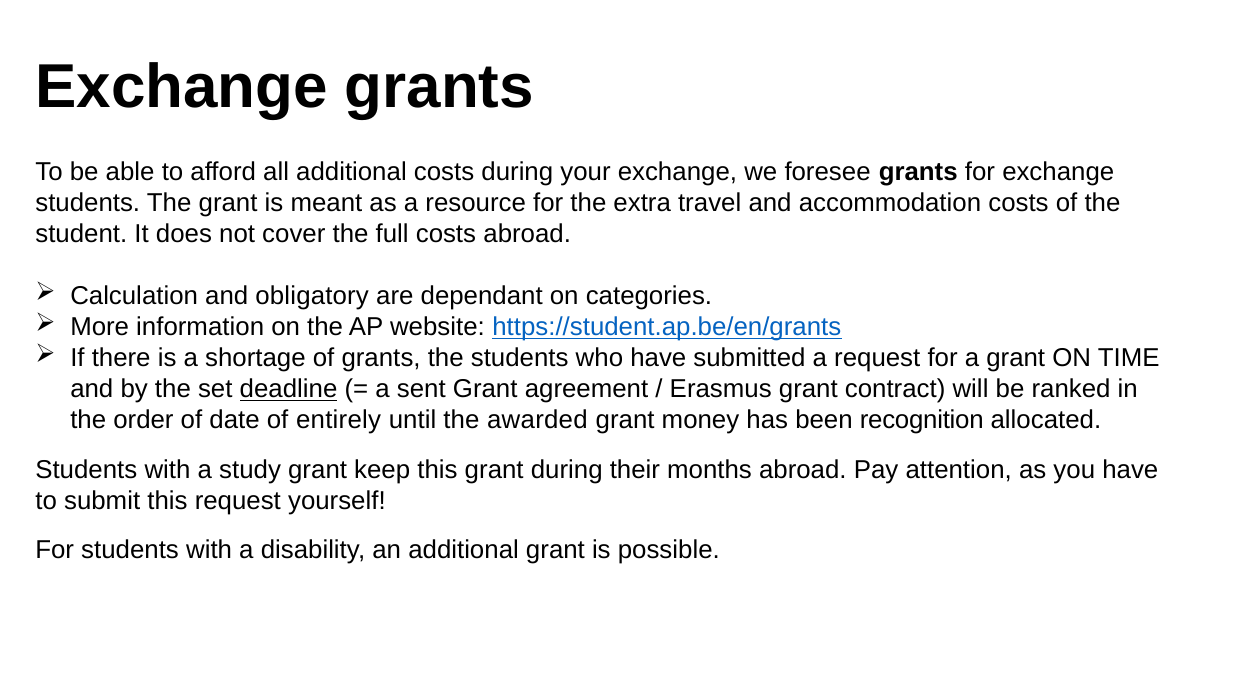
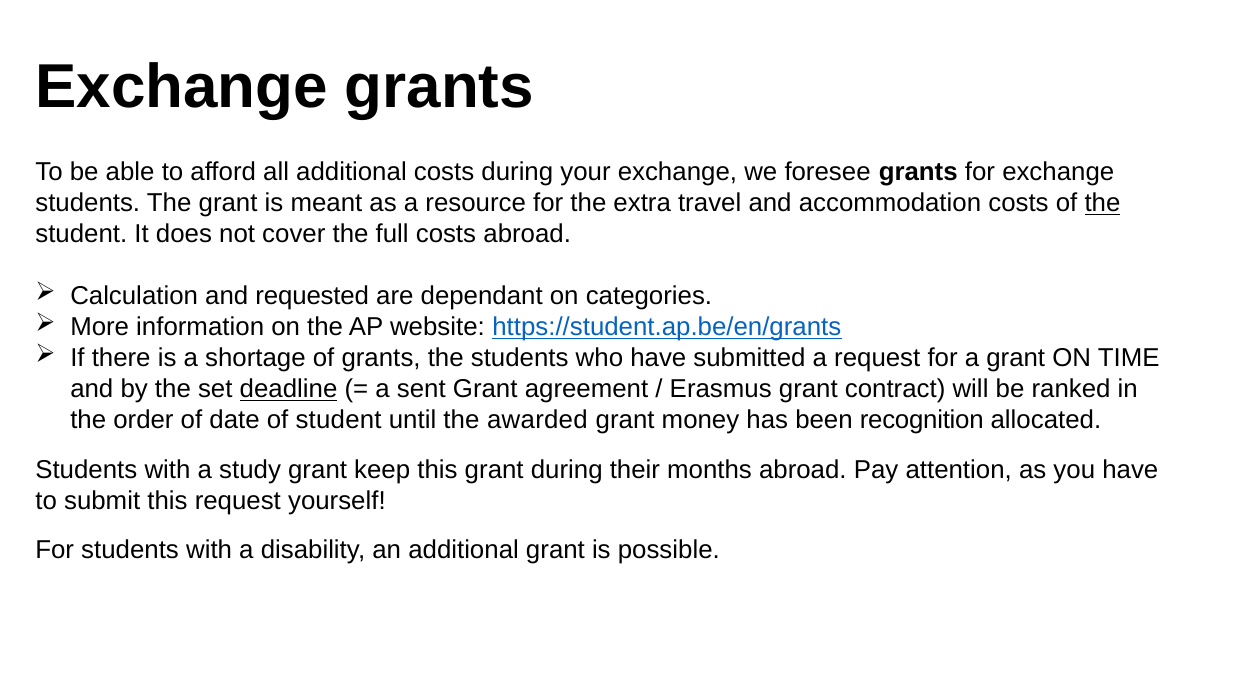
the at (1103, 203) underline: none -> present
obligatory: obligatory -> requested
of entirely: entirely -> student
